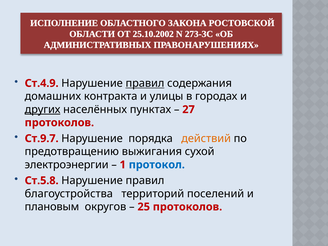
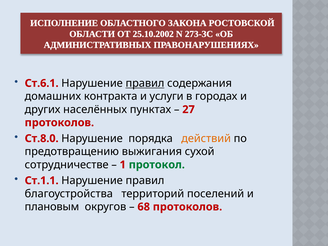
Ст.4.9: Ст.4.9 -> Ст.6.1
улицы: улицы -> услуги
других underline: present -> none
Ст.9.7: Ст.9.7 -> Ст.8.0
электроэнергии: электроэнергии -> сотрудничестве
протокол colour: blue -> green
Ст.5.8: Ст.5.8 -> Ст.1.1
25: 25 -> 68
